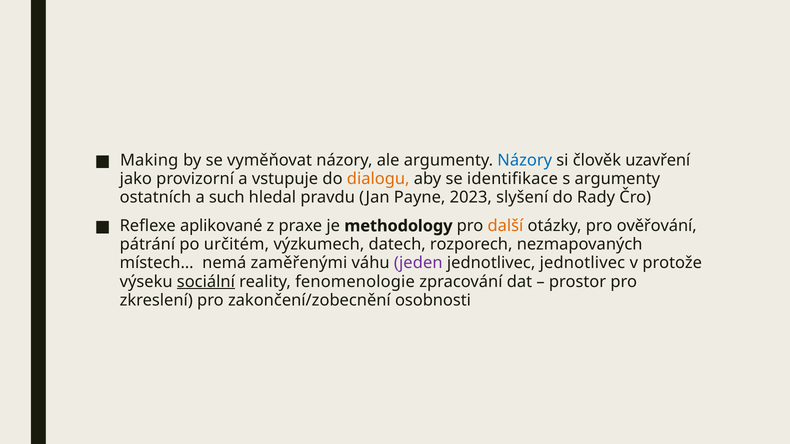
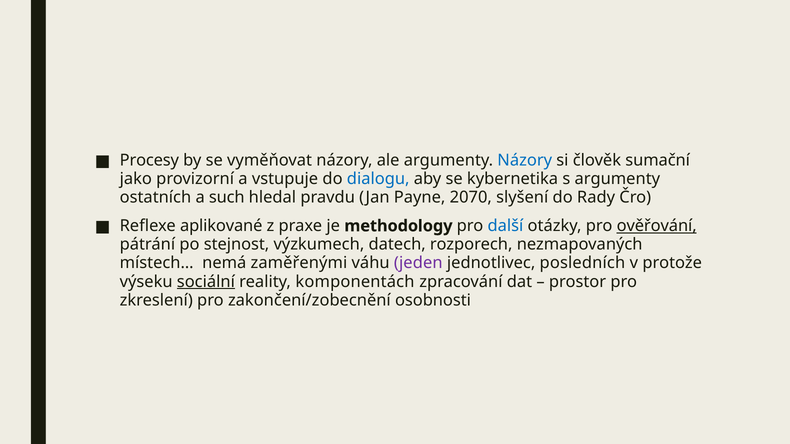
Making: Making -> Procesy
uzavření: uzavření -> sumační
dialogu colour: orange -> blue
identifikace: identifikace -> kybernetika
2023: 2023 -> 2070
další colour: orange -> blue
ověřování underline: none -> present
určitém: určitém -> stejnost
jednotlivec jednotlivec: jednotlivec -> posledních
fenomenologie: fenomenologie -> komponentách
